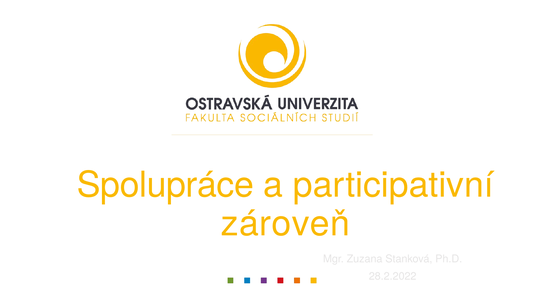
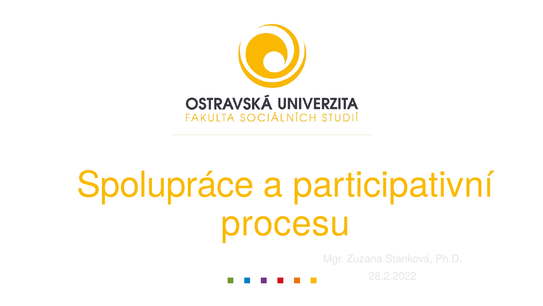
zároveň: zároveň -> procesu
